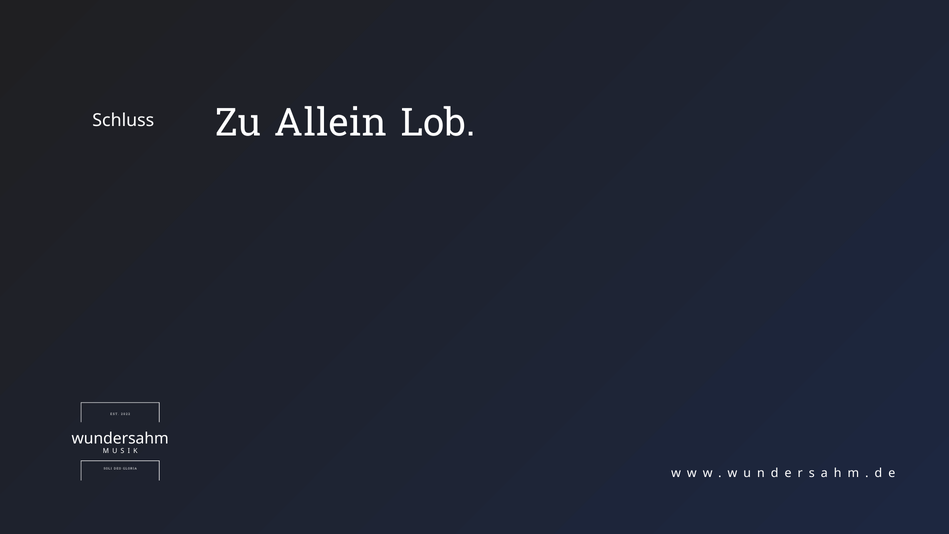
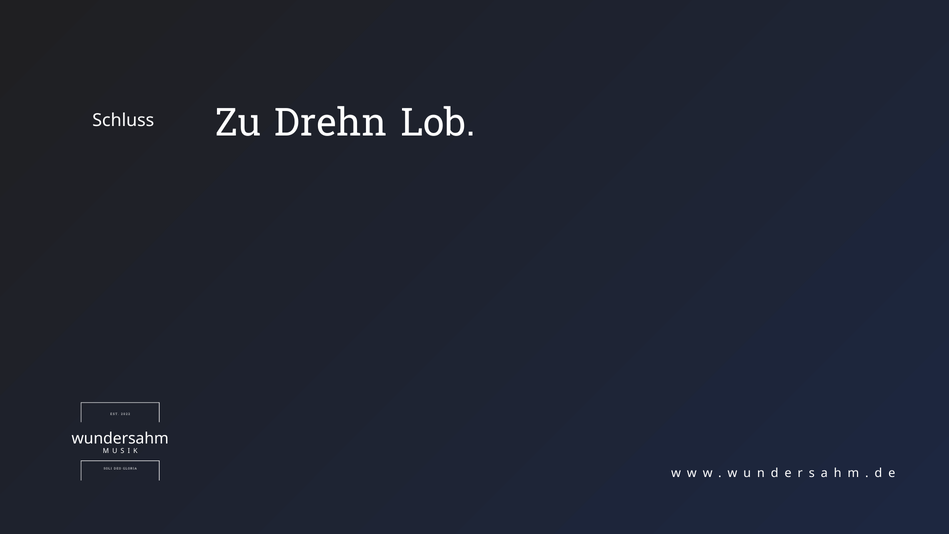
Allein: Allein -> Drehn
